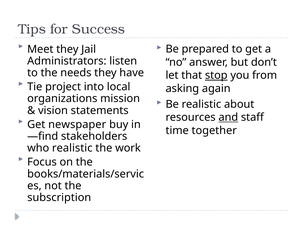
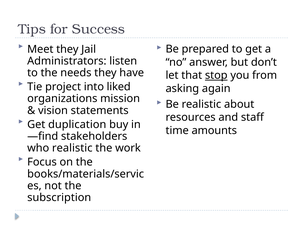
local: local -> liked
and underline: present -> none
newspaper: newspaper -> duplication
together: together -> amounts
